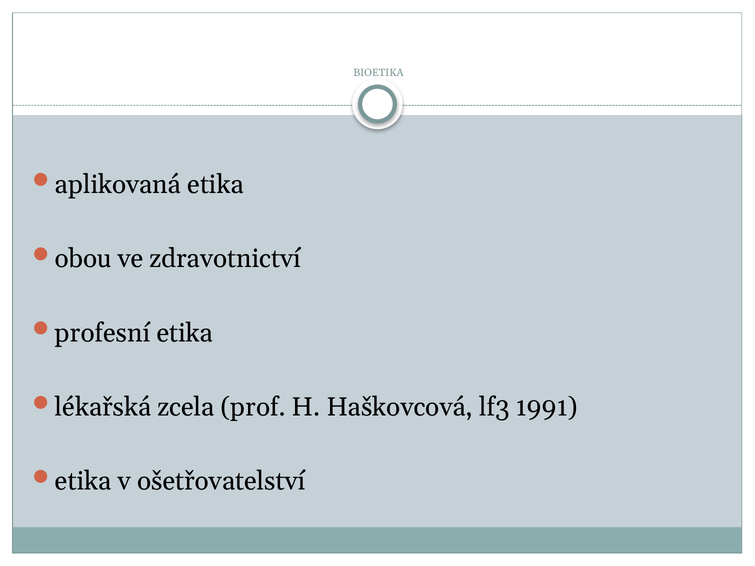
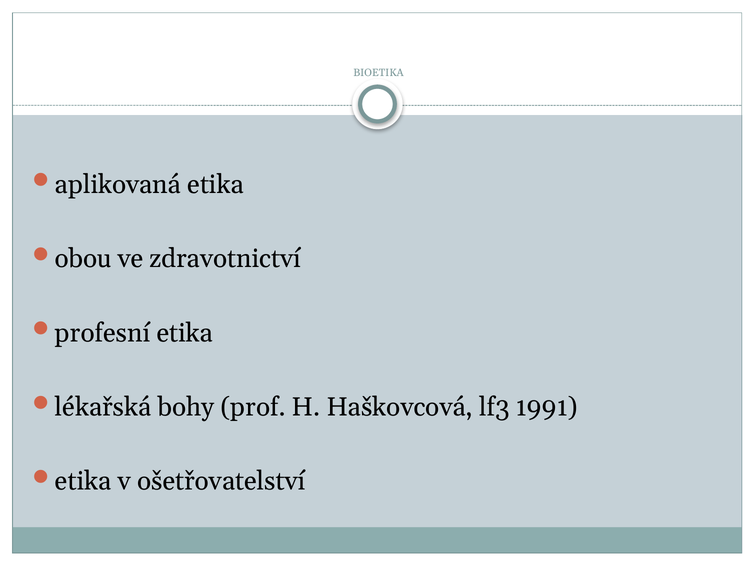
zcela: zcela -> bohy
